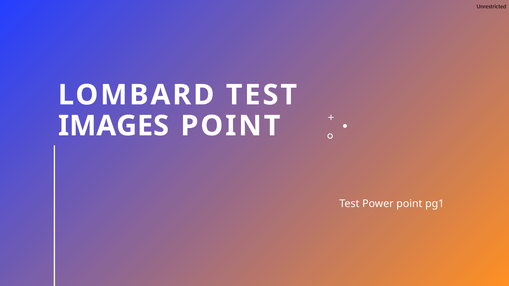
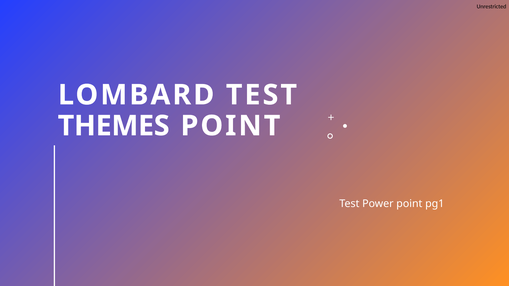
IMAGES: IMAGES -> THEMES
